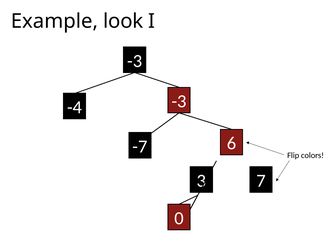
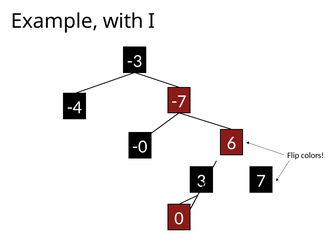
look: look -> with
-3 at (179, 102): -3 -> -7
-7: -7 -> -0
